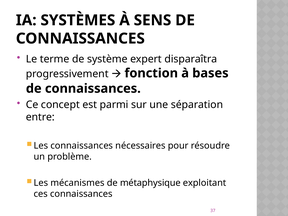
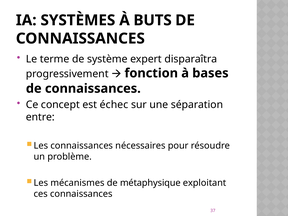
SENS: SENS -> BUTS
parmi: parmi -> échec
